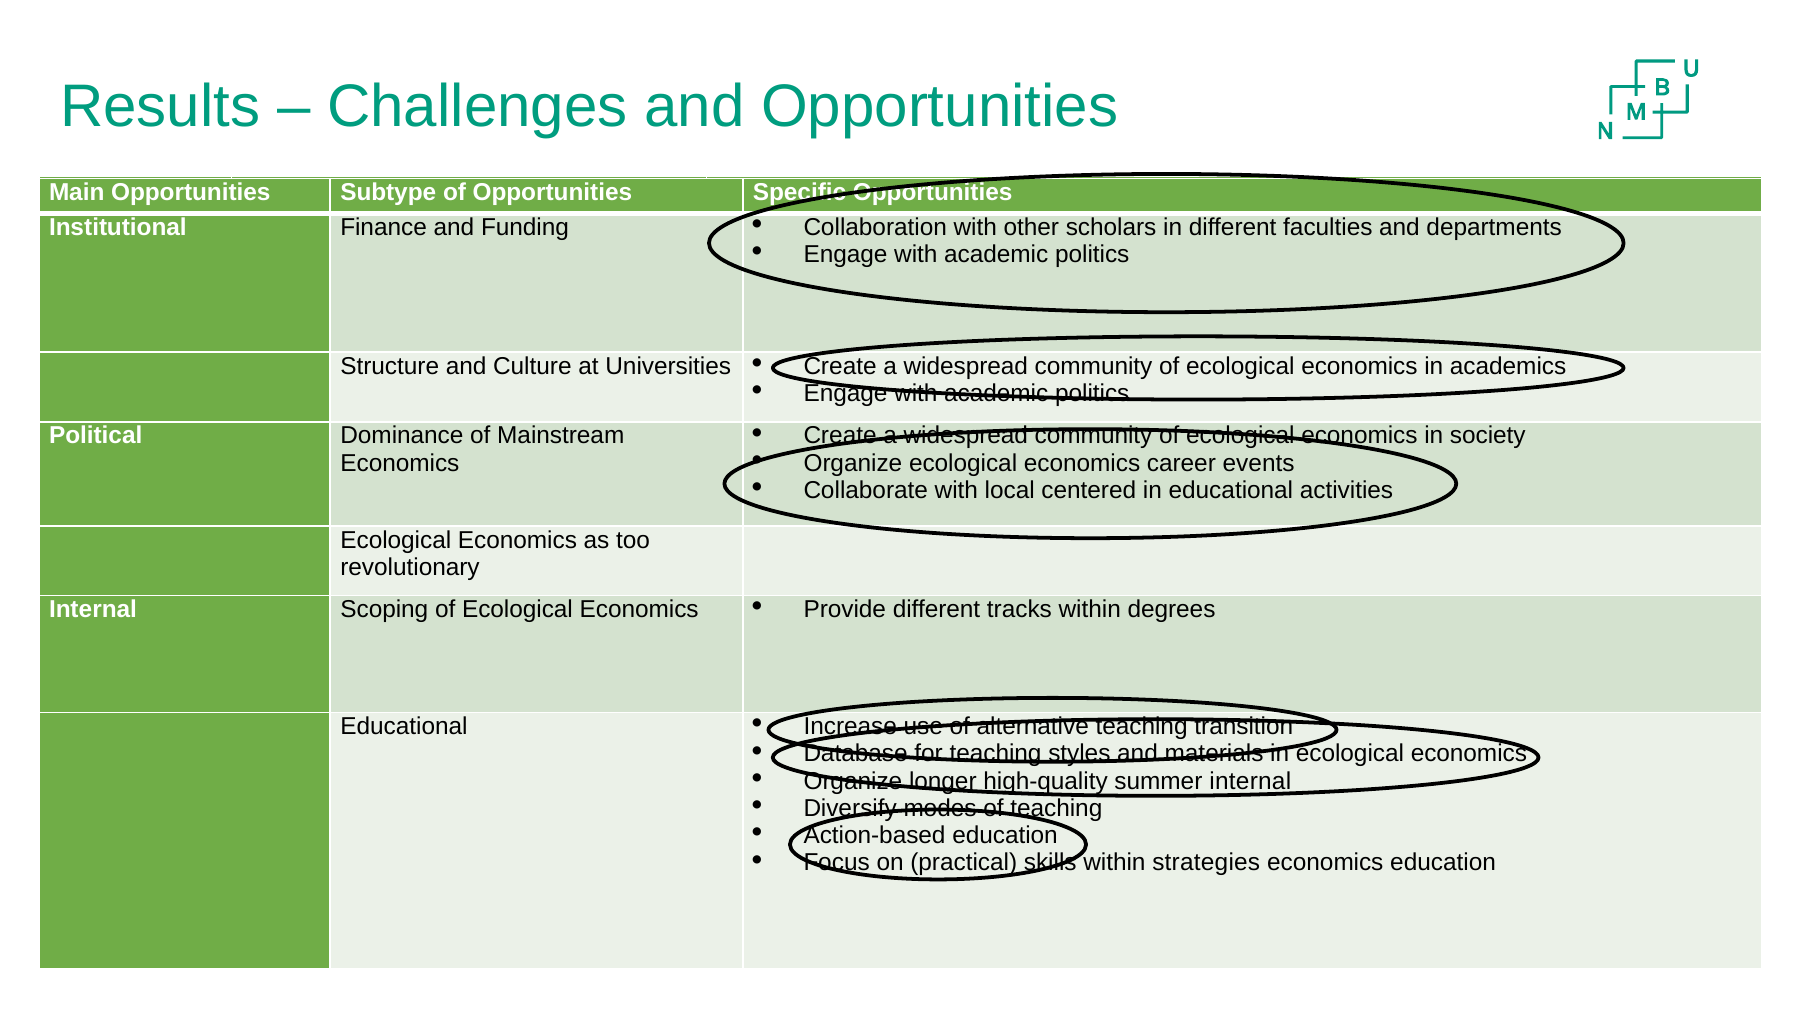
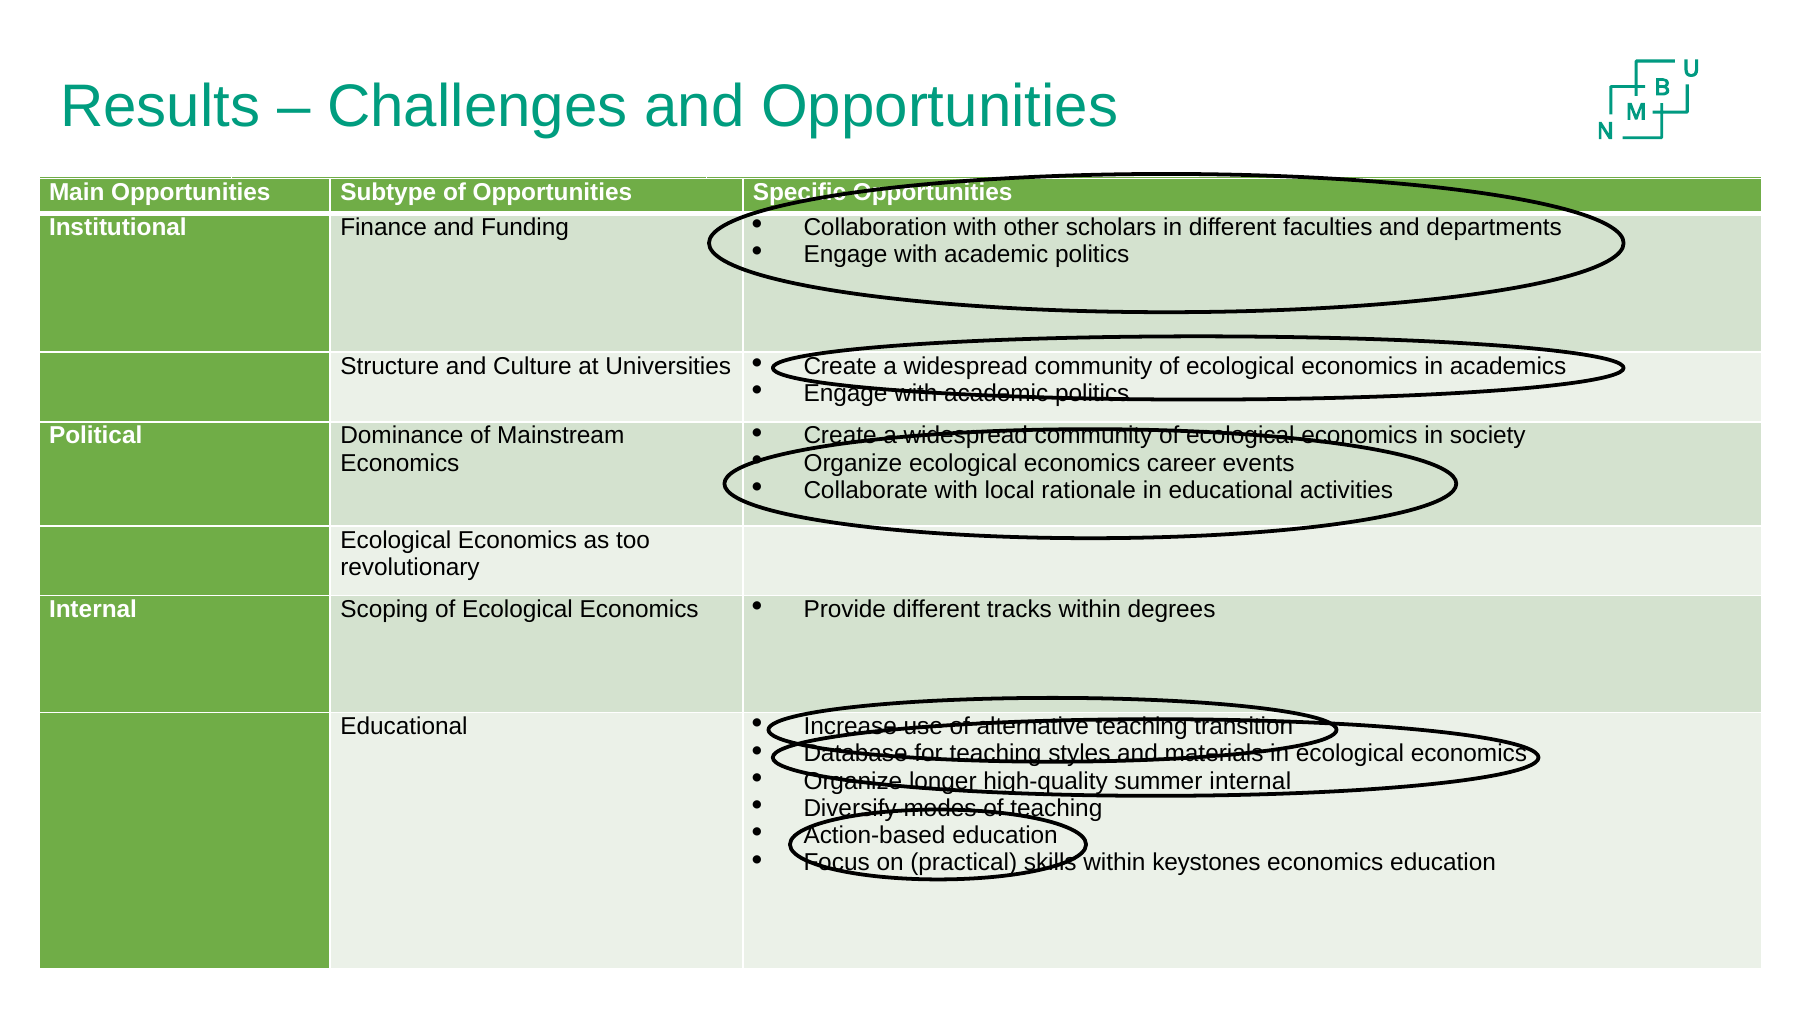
centered: centered -> rationale
strategies: strategies -> keystones
